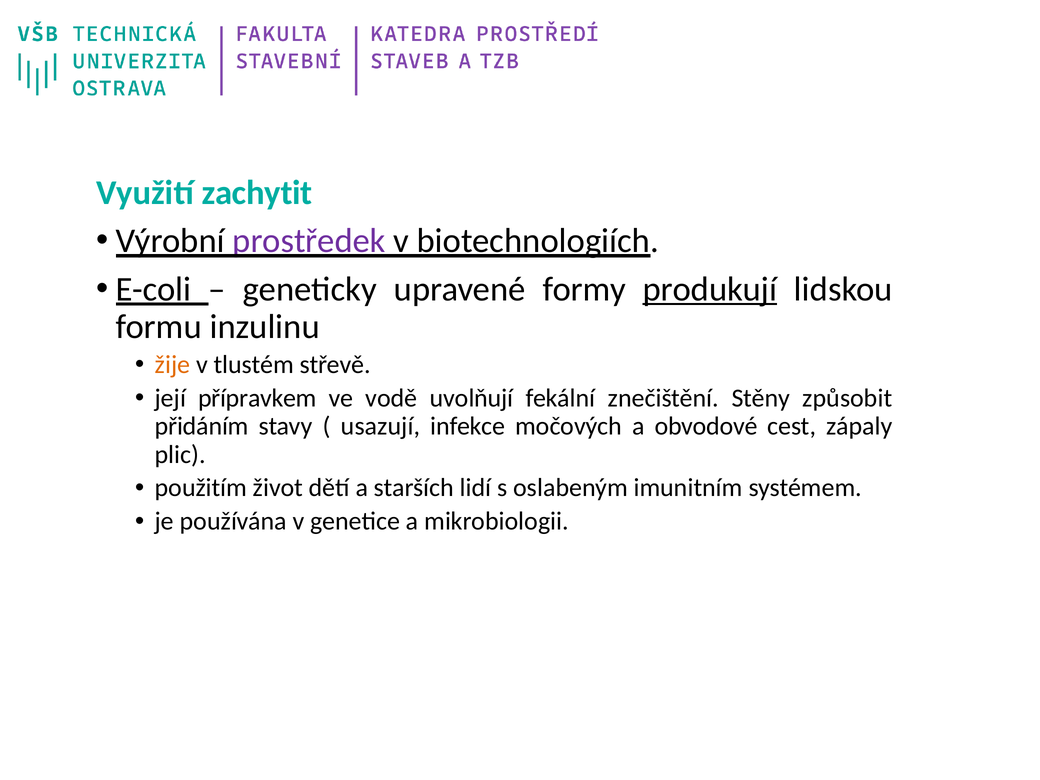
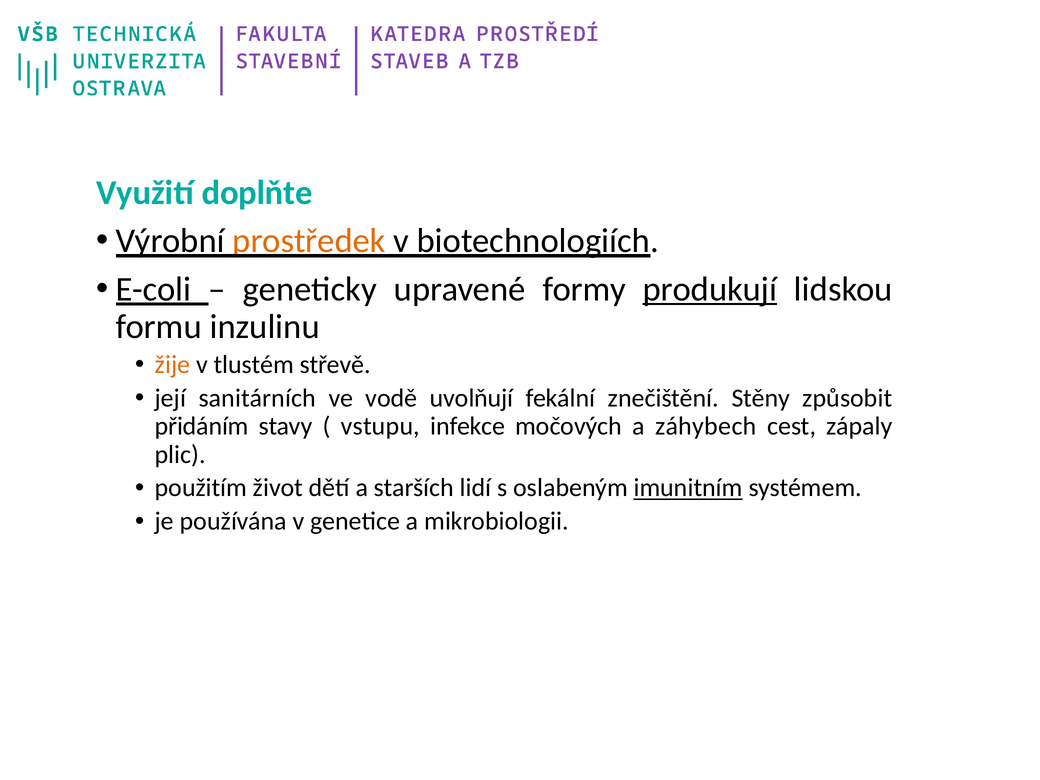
zachytit: zachytit -> doplňte
prostředek colour: purple -> orange
přípravkem: přípravkem -> sanitárních
usazují: usazují -> vstupu
obvodové: obvodové -> záhybech
imunitním underline: none -> present
